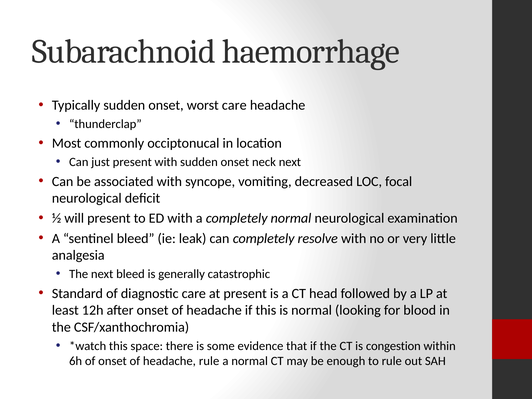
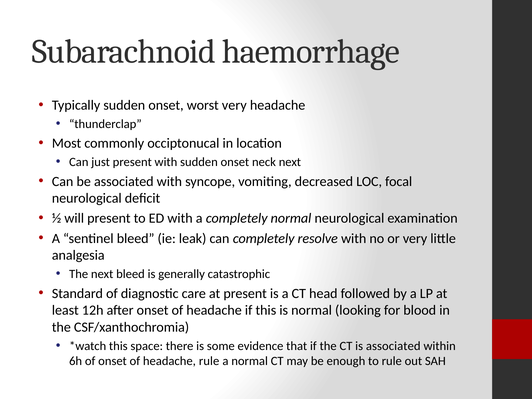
worst care: care -> very
is congestion: congestion -> associated
